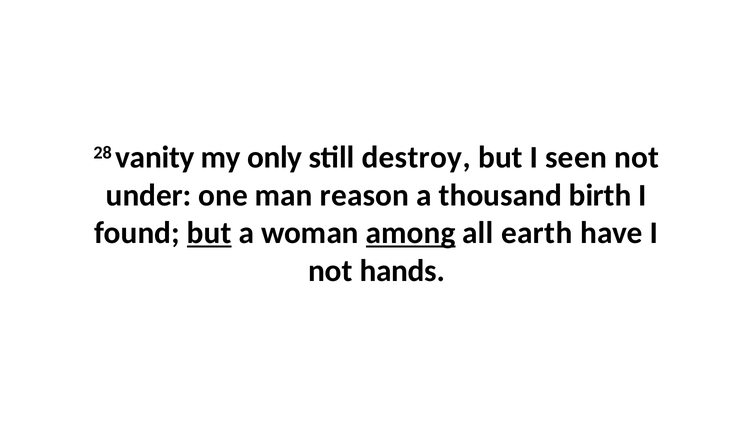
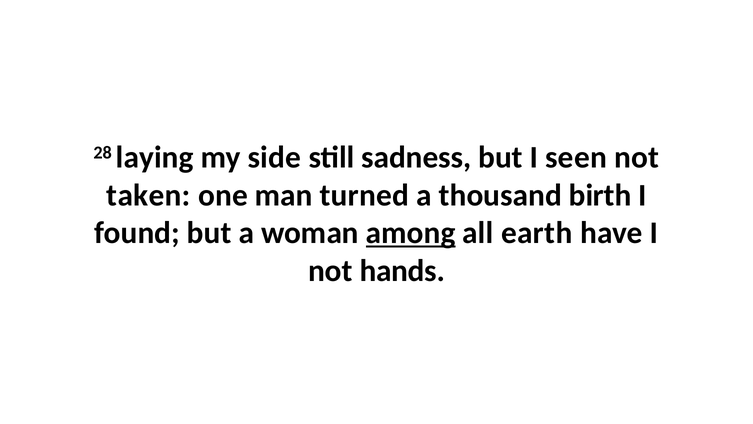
vanity: vanity -> laying
only: only -> side
destroy: destroy -> sadness
under: under -> taken
reason: reason -> turned
but at (209, 233) underline: present -> none
